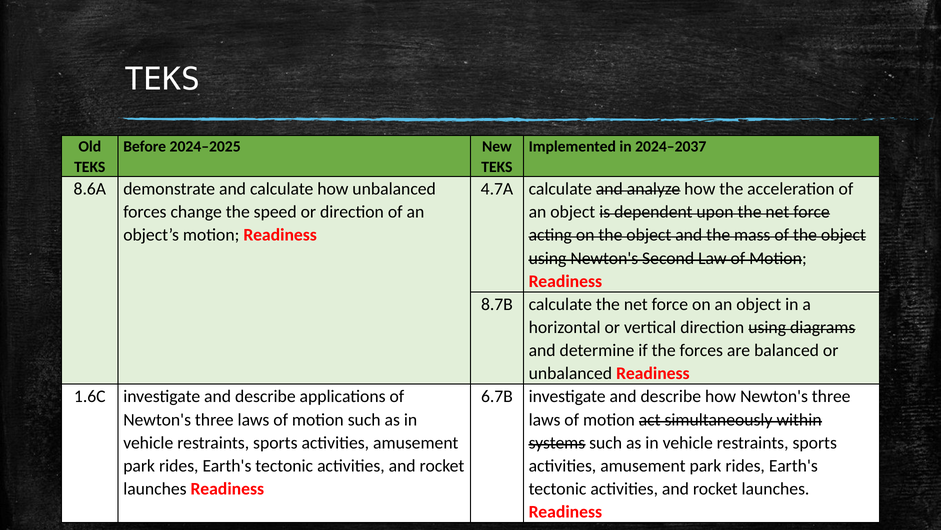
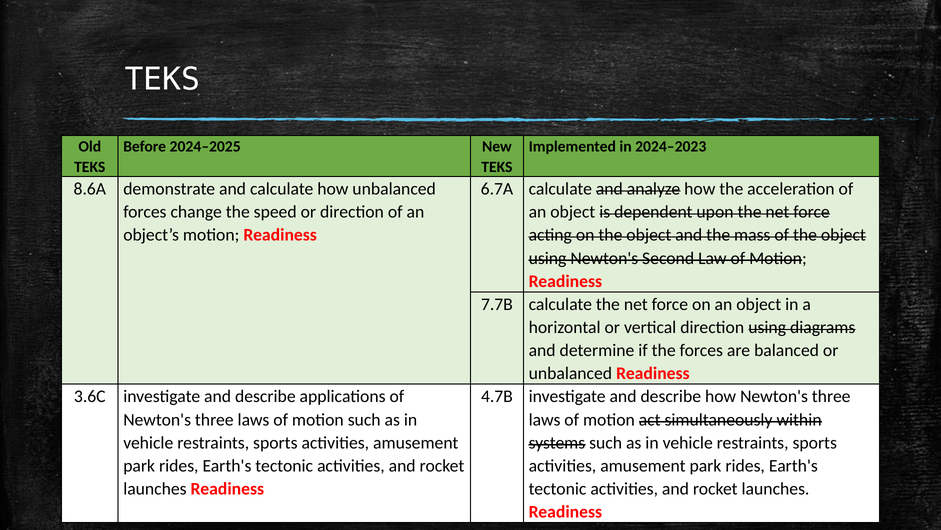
2024–2037: 2024–2037 -> 2024–2023
4.7A: 4.7A -> 6.7A
8.7B: 8.7B -> 7.7B
1.6C: 1.6C -> 3.6C
6.7B: 6.7B -> 4.7B
